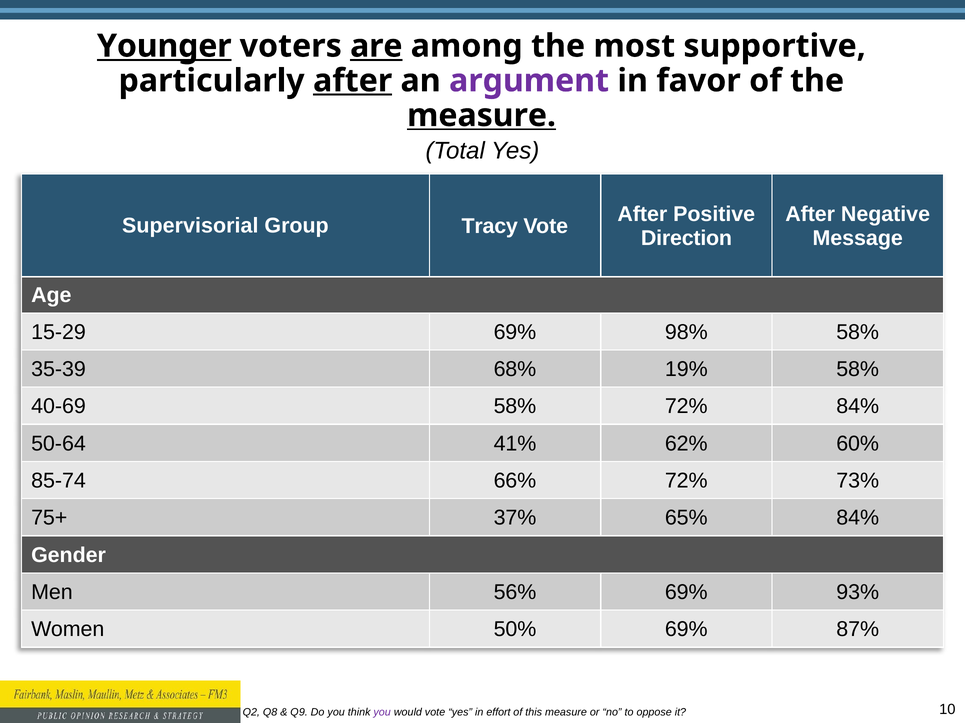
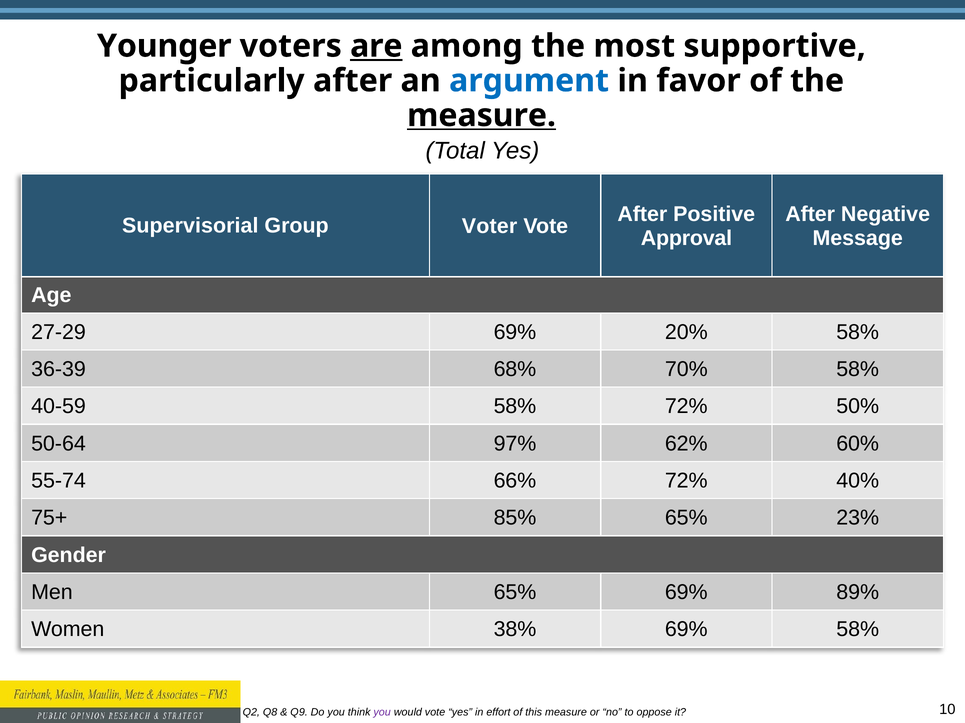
Younger underline: present -> none
after at (353, 81) underline: present -> none
argument colour: purple -> blue
Tracy: Tracy -> Voter
Direction: Direction -> Approval
15-29: 15-29 -> 27-29
98%: 98% -> 20%
35-39: 35-39 -> 36-39
19%: 19% -> 70%
40-69: 40-69 -> 40-59
72% 84%: 84% -> 50%
41%: 41% -> 97%
85-74: 85-74 -> 55-74
73%: 73% -> 40%
37%: 37% -> 85%
65% 84%: 84% -> 23%
Men 56%: 56% -> 65%
93%: 93% -> 89%
50%: 50% -> 38%
69% 87%: 87% -> 58%
